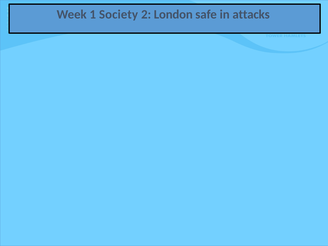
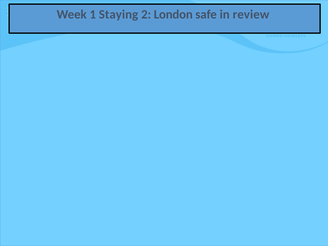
Society: Society -> Staying
attacks: attacks -> review
